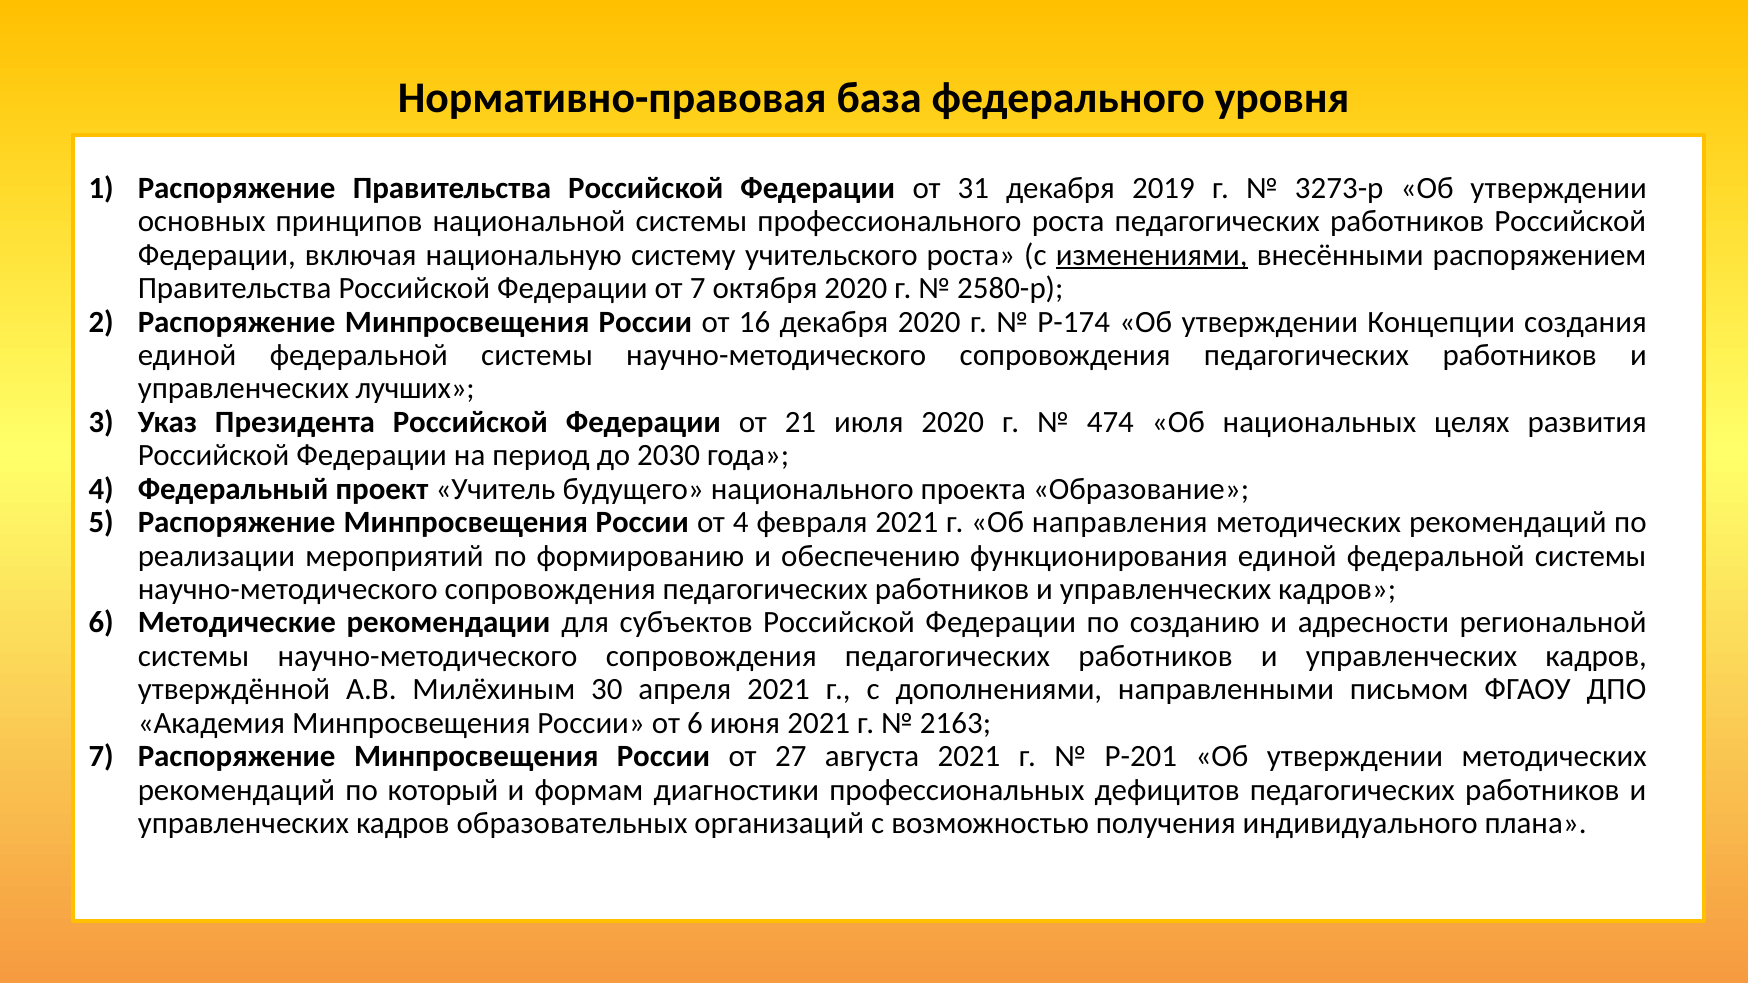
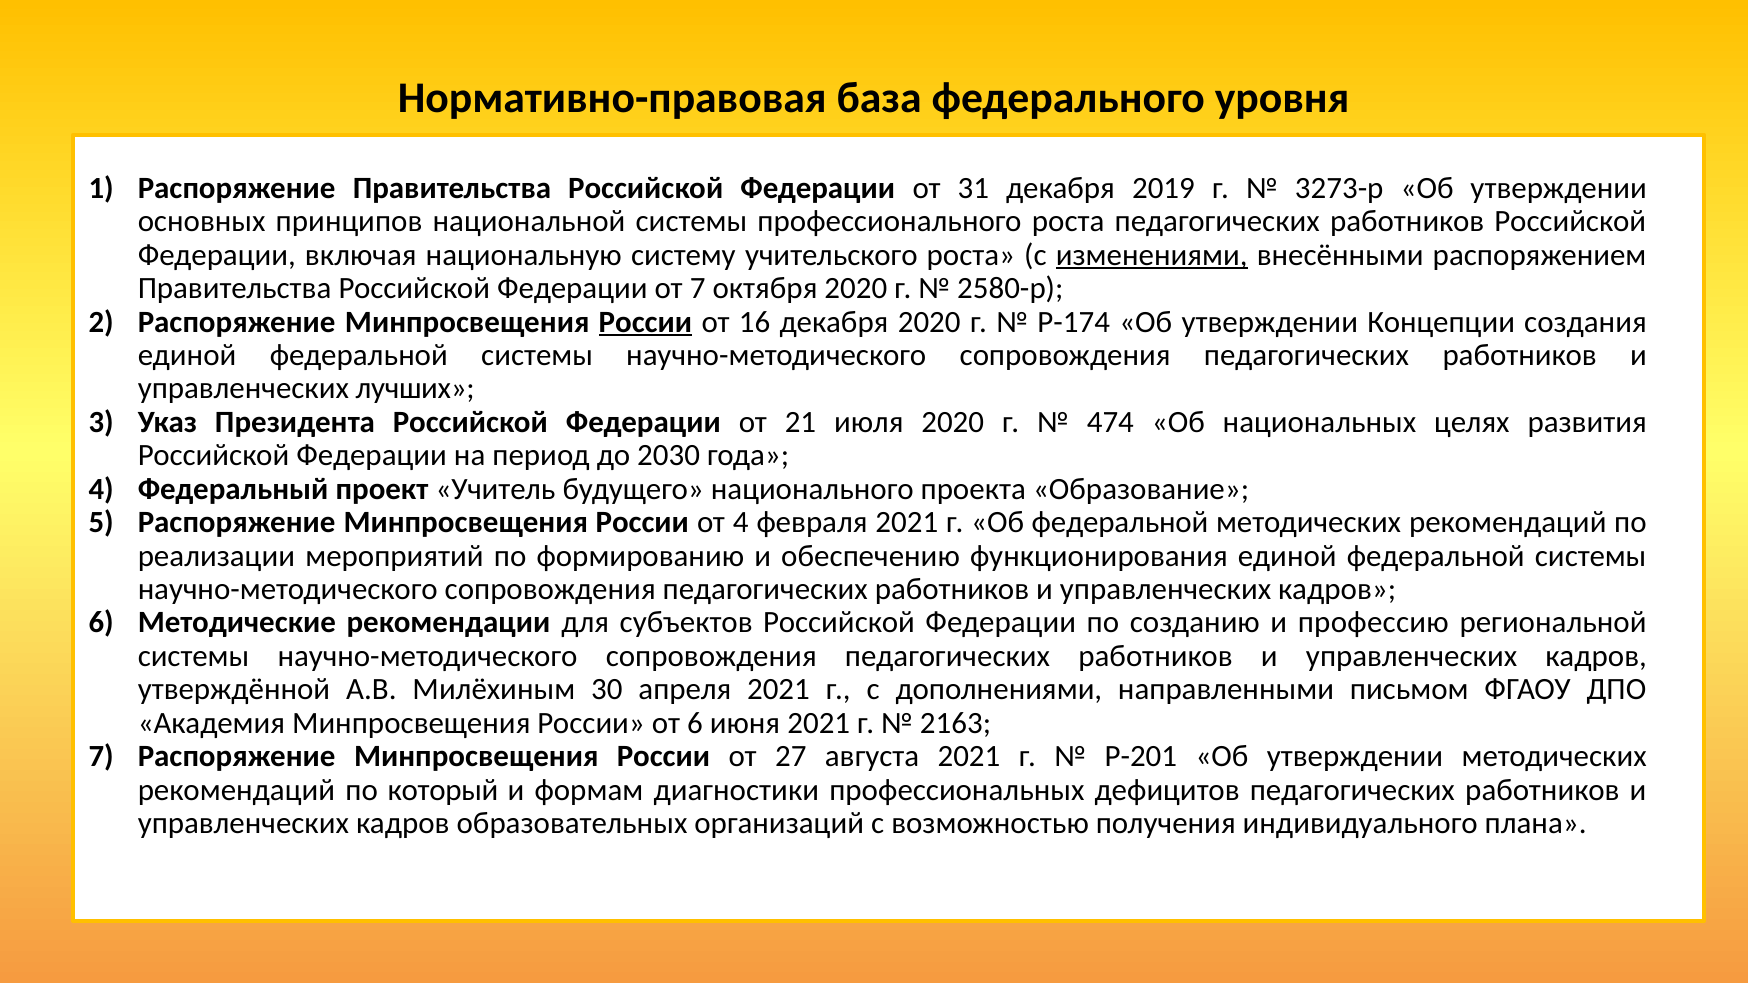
России at (645, 322) underline: none -> present
Об направления: направления -> федеральной
адресности: адресности -> профессию
